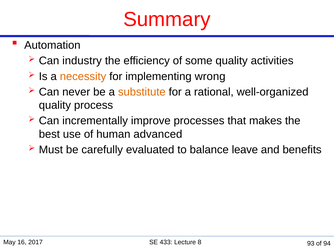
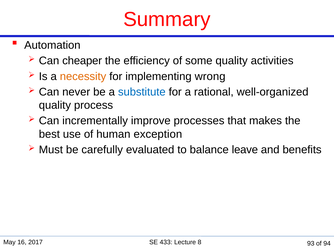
industry: industry -> cheaper
substitute colour: orange -> blue
advanced: advanced -> exception
